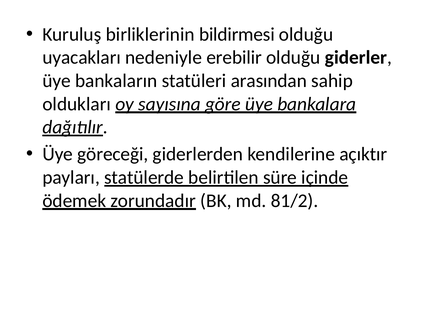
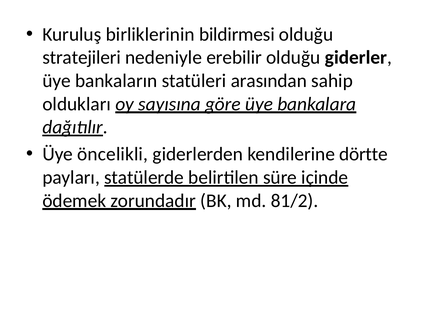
uyacakları: uyacakları -> stratejileri
göreceği: göreceği -> öncelikli
açıktır: açıktır -> dörtte
